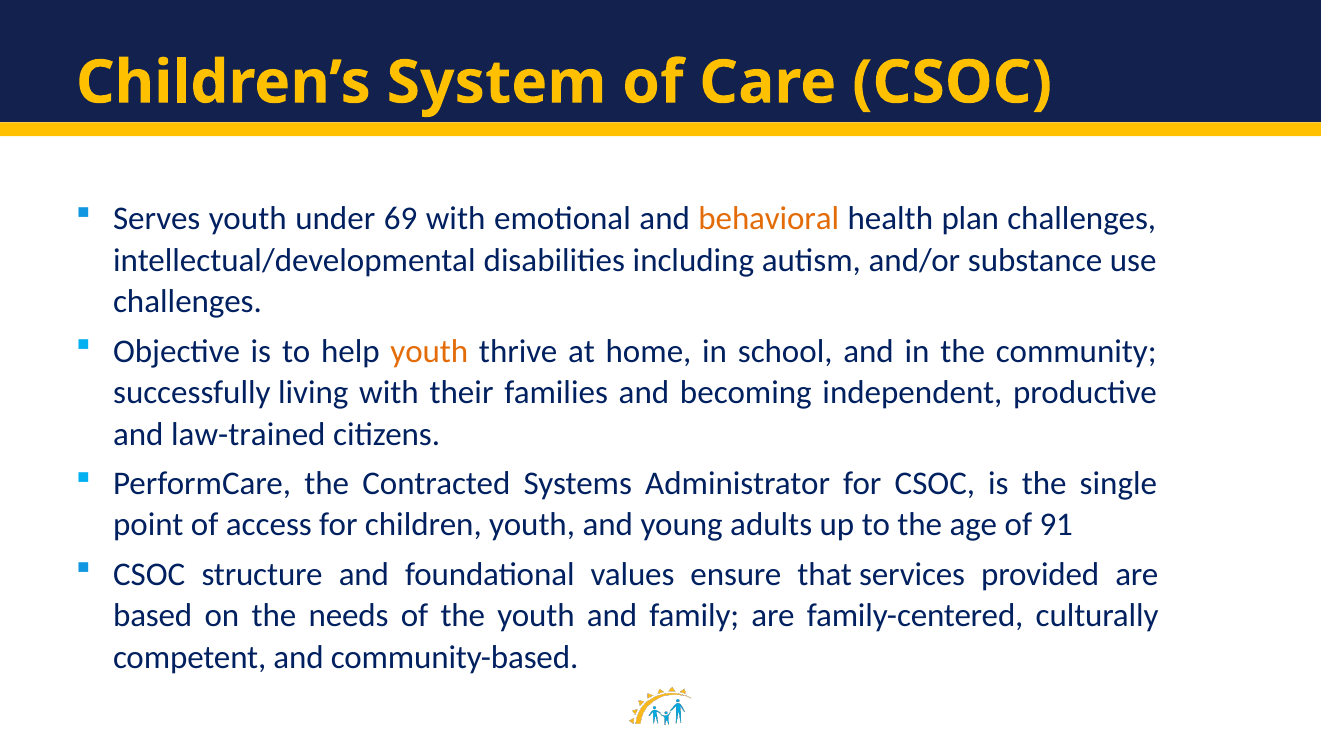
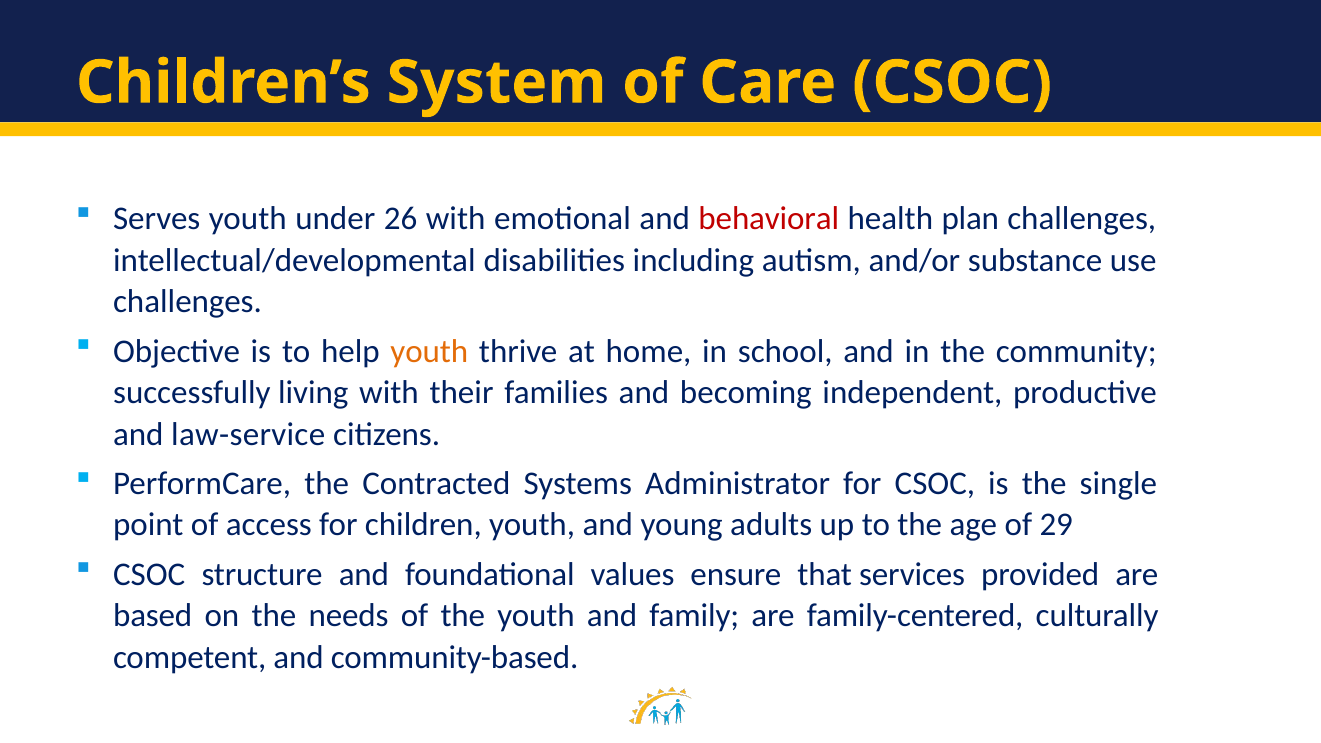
69: 69 -> 26
behavioral colour: orange -> red
law-trained: law-trained -> law-service
91: 91 -> 29
